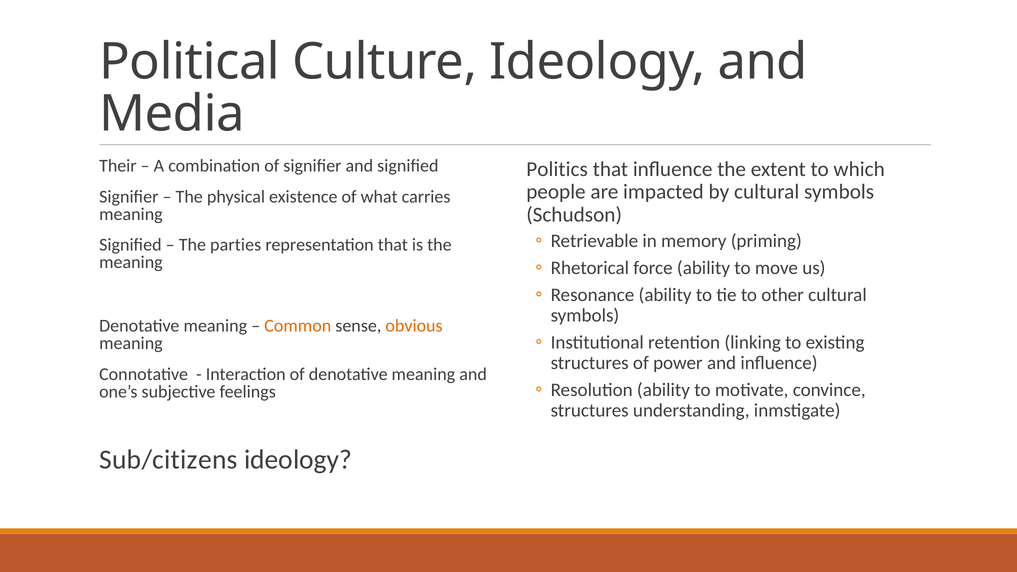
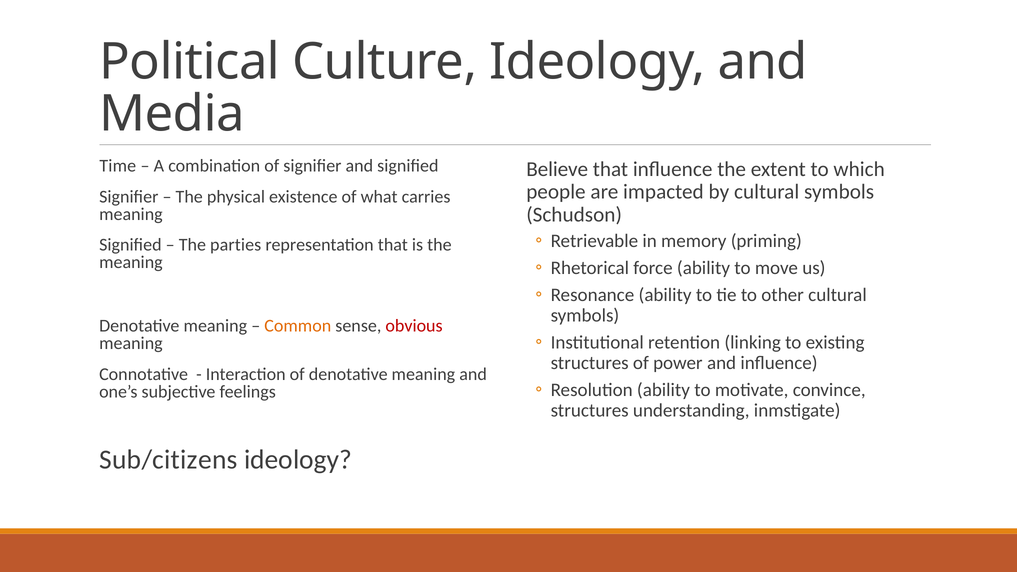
Their: Their -> Time
Politics: Politics -> Believe
obvious colour: orange -> red
